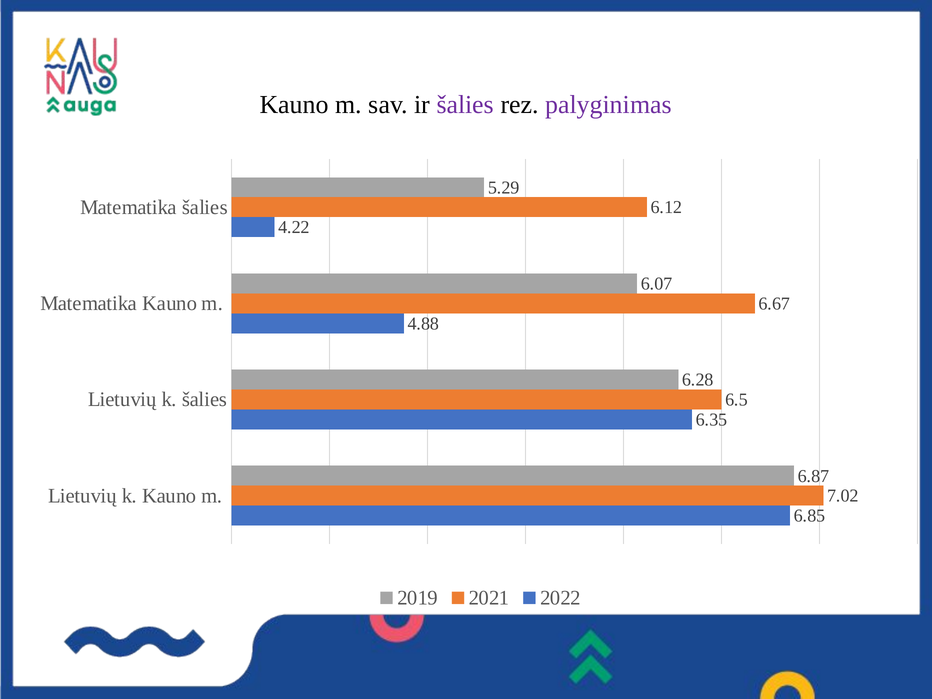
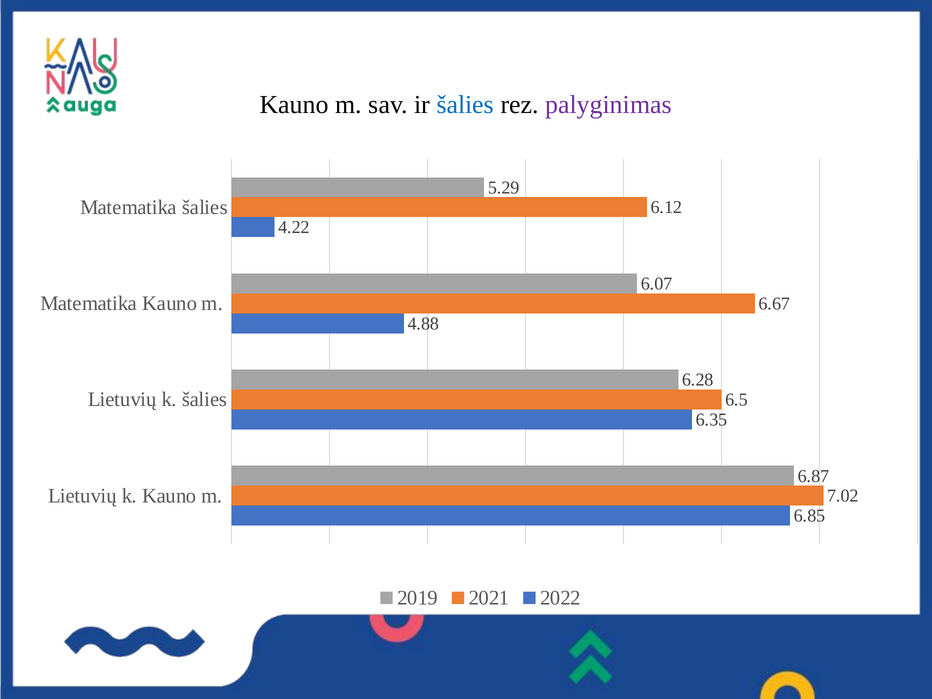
šalies at (465, 105) colour: purple -> blue
